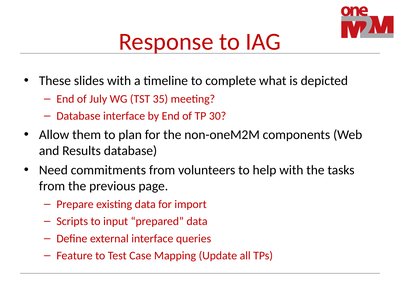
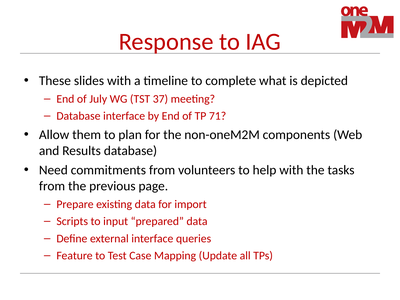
35: 35 -> 37
30: 30 -> 71
